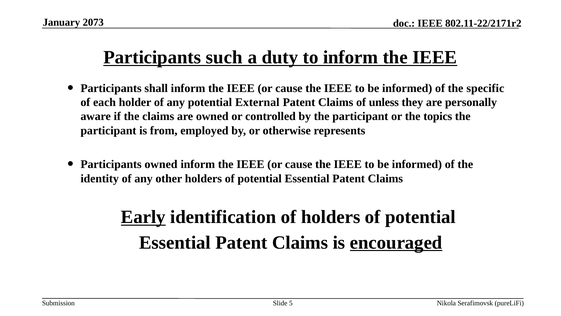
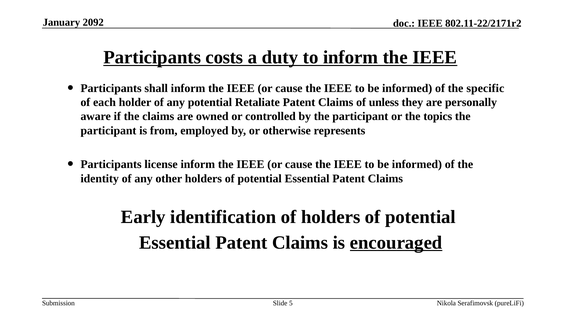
2073: 2073 -> 2092
such: such -> costs
External: External -> Retaliate
Participants owned: owned -> license
Early underline: present -> none
